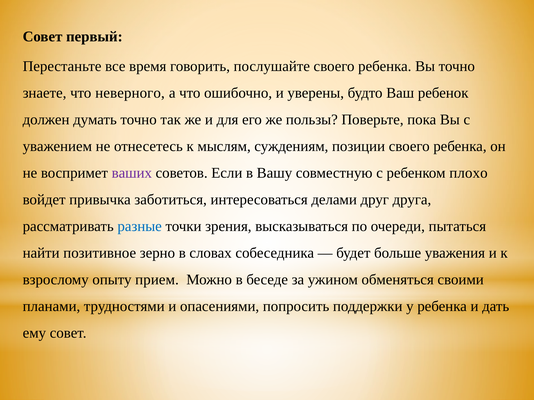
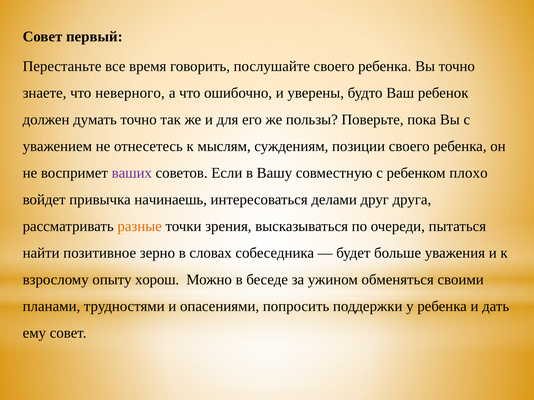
заботиться: заботиться -> начинаешь
разные colour: blue -> orange
прием: прием -> хорош
